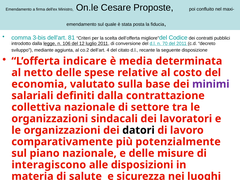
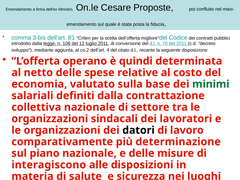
indicare: indicare -> operano
media: media -> quindi
minimi colour: purple -> green
potenzialmente: potenzialmente -> determinazione
